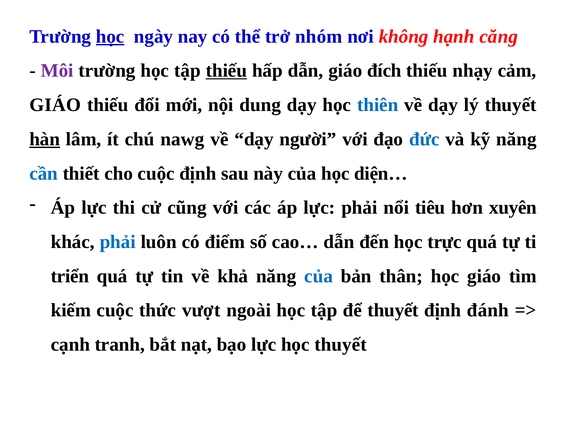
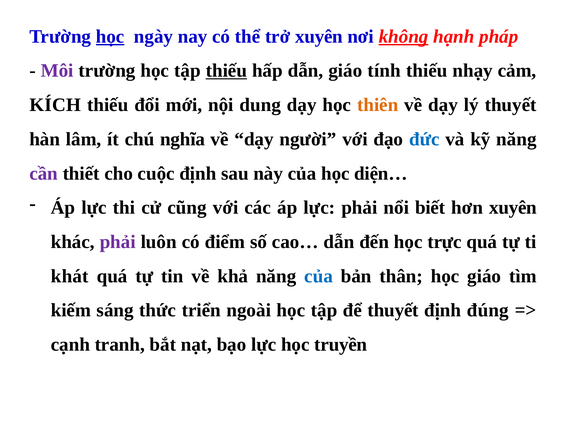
trở nhóm: nhóm -> xuyên
không underline: none -> present
căng: căng -> pháp
đích: đích -> tính
GIÁO at (55, 105): GIÁO -> KÍCH
thiên colour: blue -> orange
hàn underline: present -> none
nawg: nawg -> nghĩa
cần colour: blue -> purple
tiêu: tiêu -> biết
phải at (118, 242) colour: blue -> purple
triển: triển -> khát
kiếm cuộc: cuộc -> sáng
vượt: vượt -> triển
đánh: đánh -> đúng
học thuyết: thuyết -> truyền
